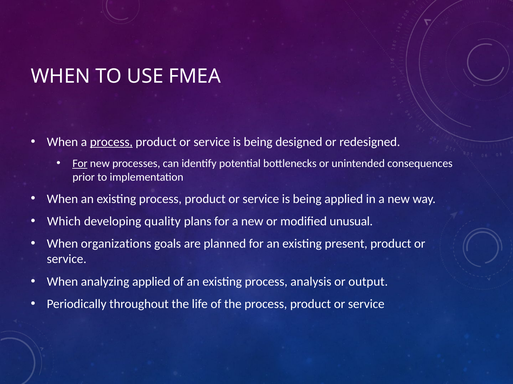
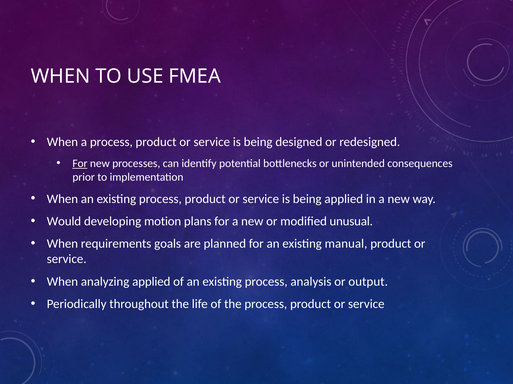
process at (111, 142) underline: present -> none
Which: Which -> Would
quality: quality -> motion
organizations: organizations -> requirements
present: present -> manual
